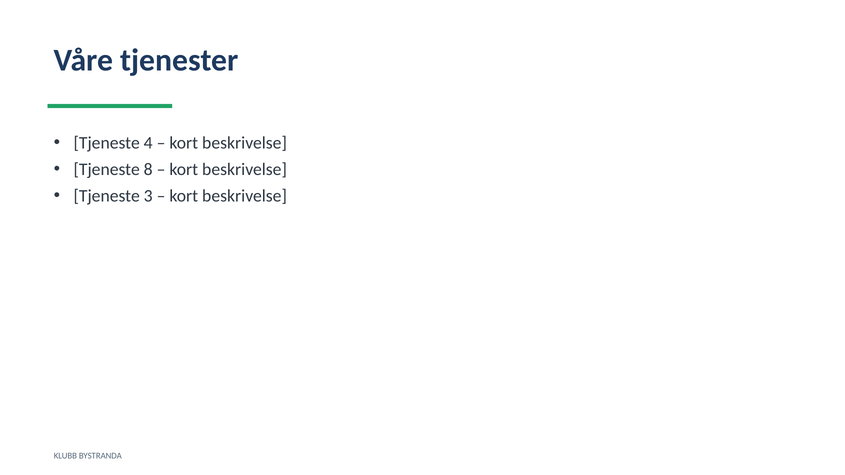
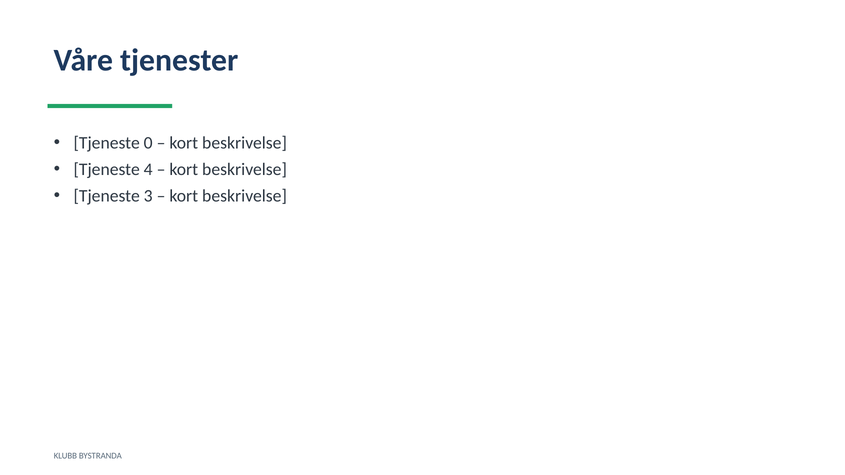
4: 4 -> 0
8: 8 -> 4
